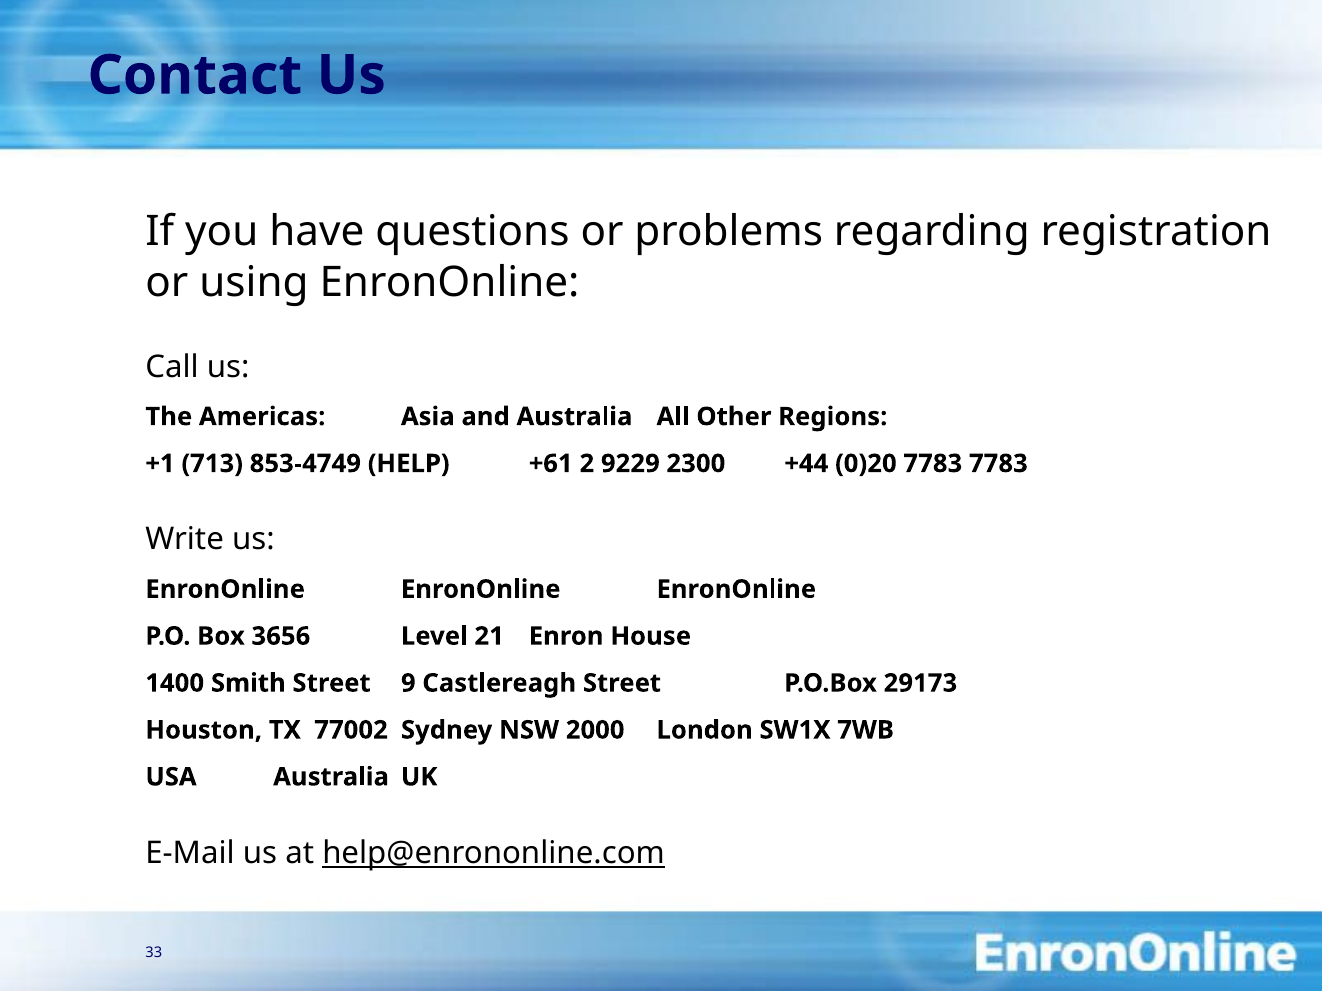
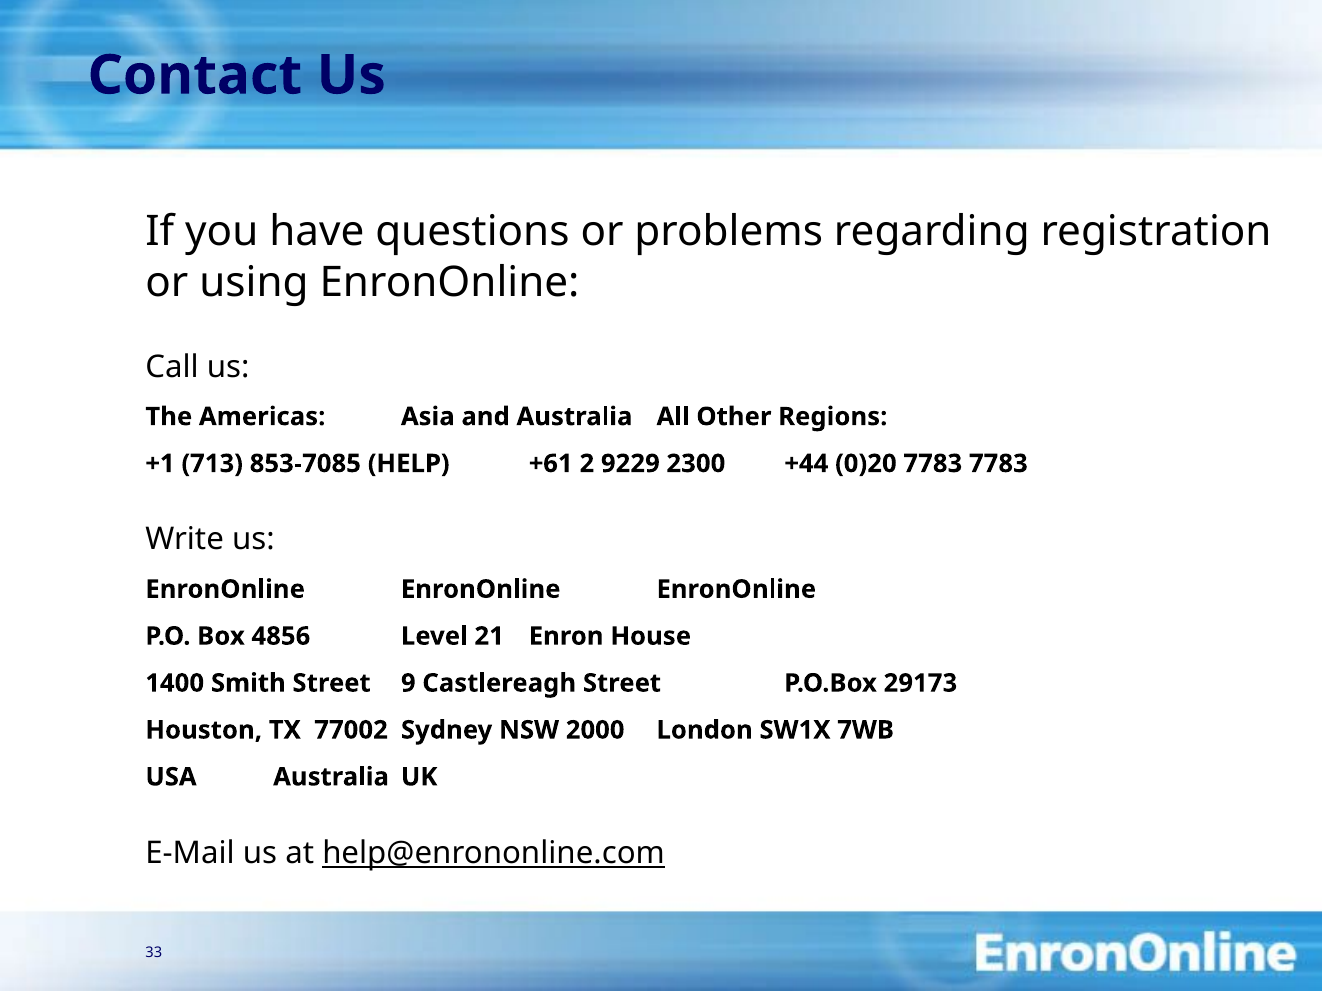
853-4749: 853-4749 -> 853-7085
3656: 3656 -> 4856
